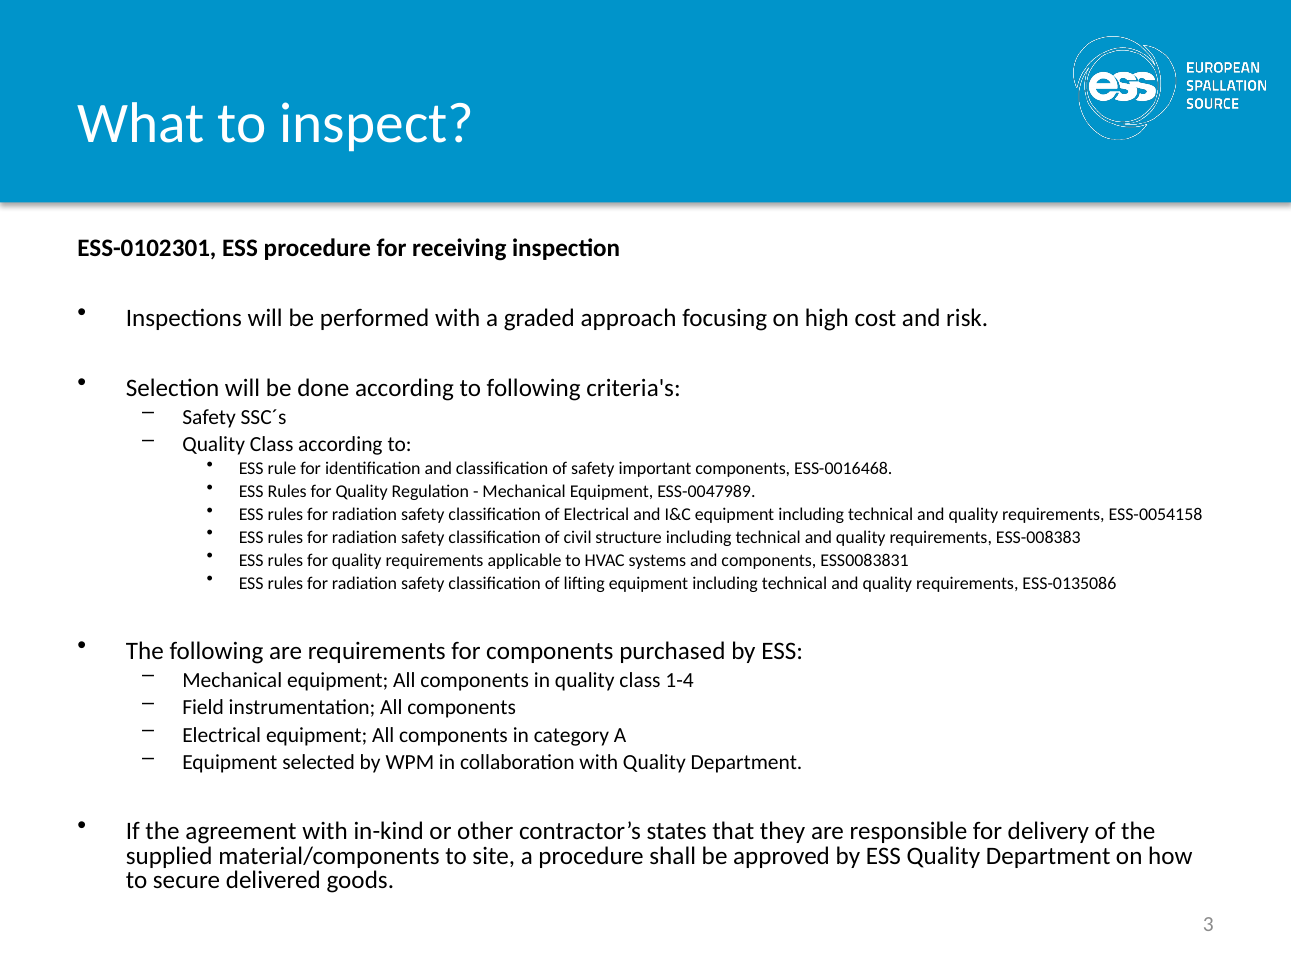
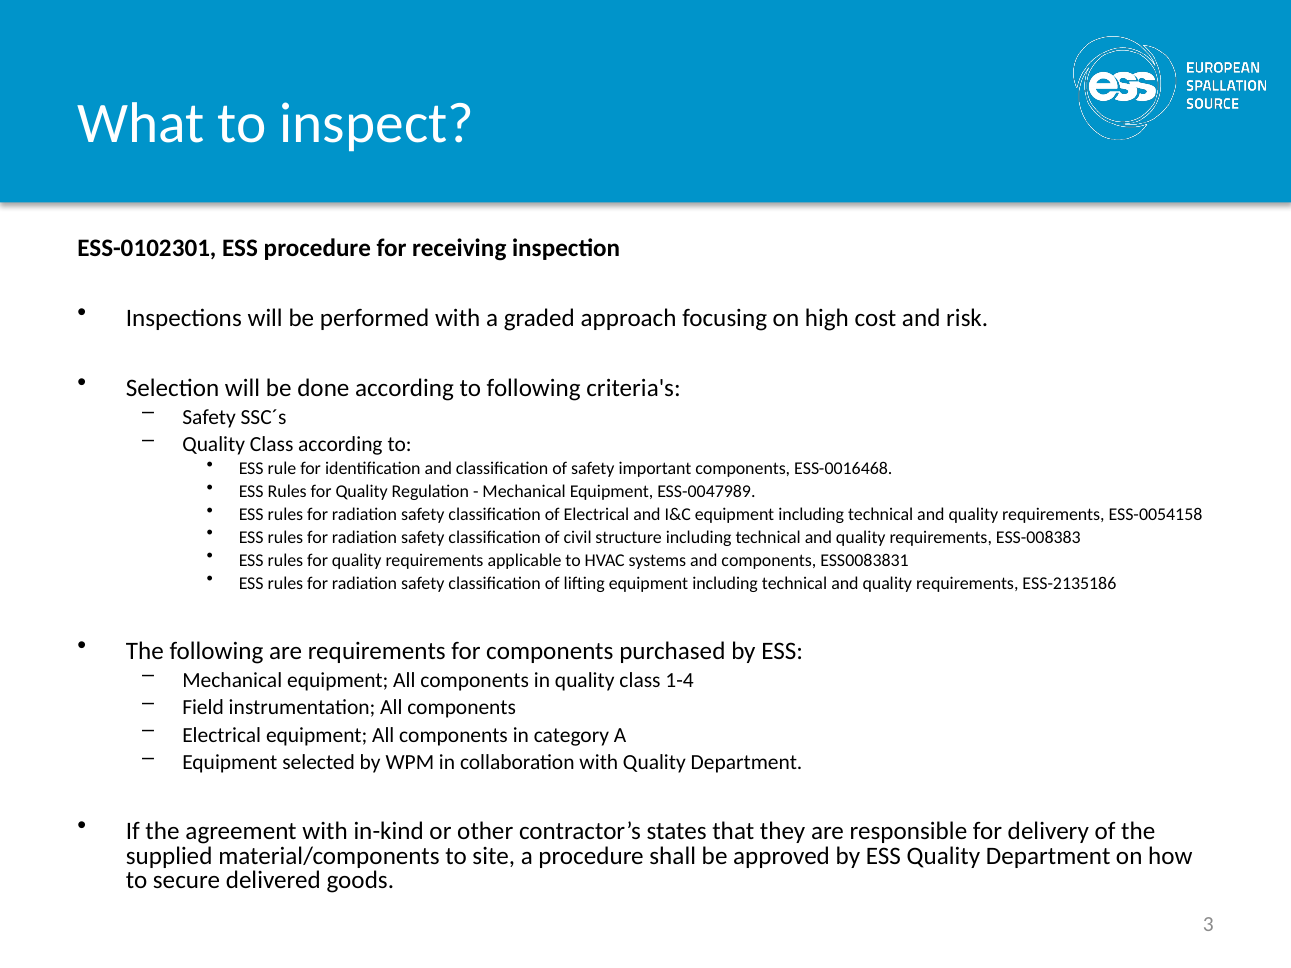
ESS-0135086: ESS-0135086 -> ESS-2135186
